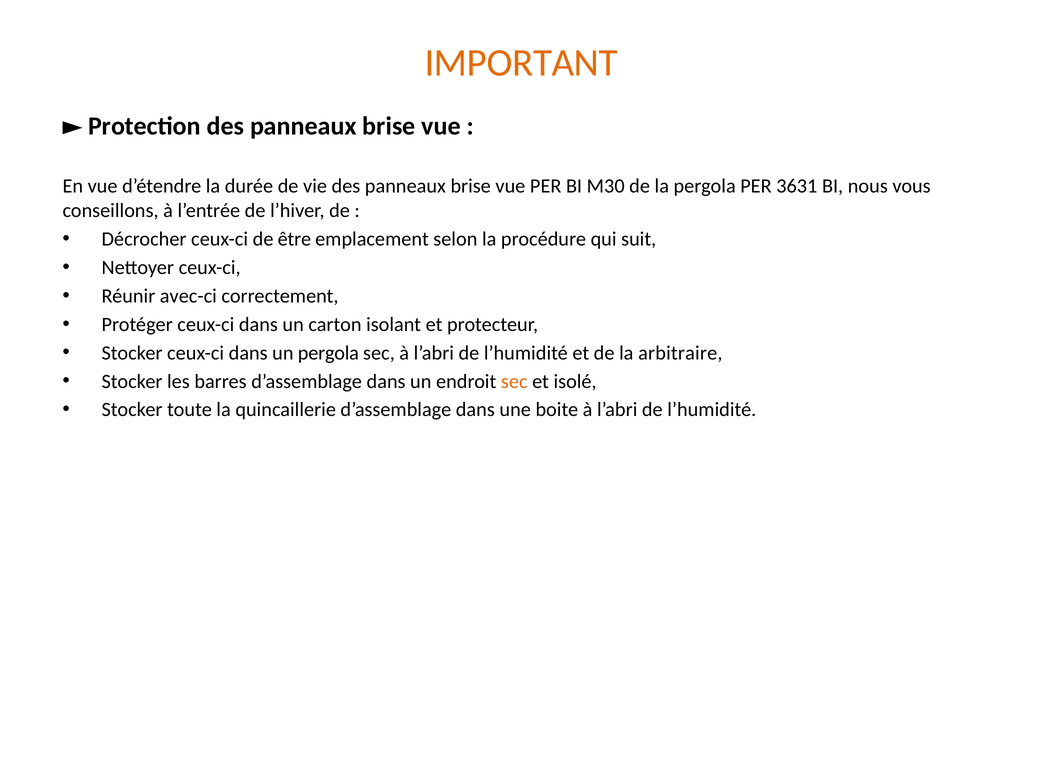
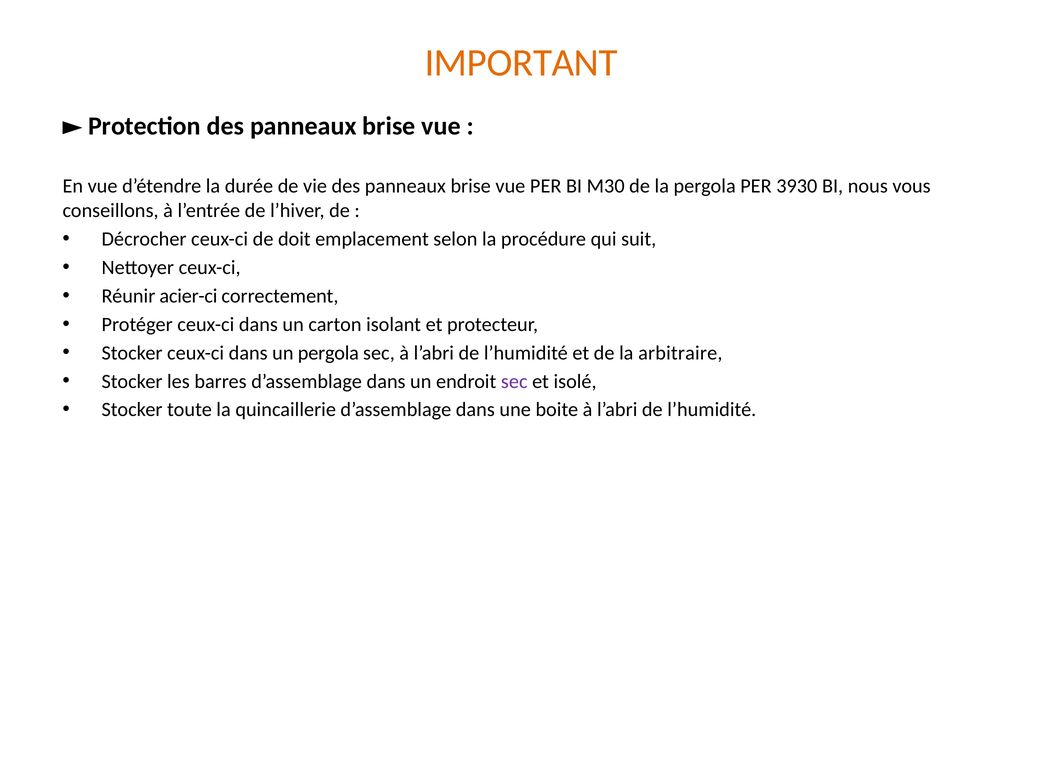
3631: 3631 -> 3930
être: être -> doit
avec-ci: avec-ci -> acier-ci
sec at (514, 381) colour: orange -> purple
